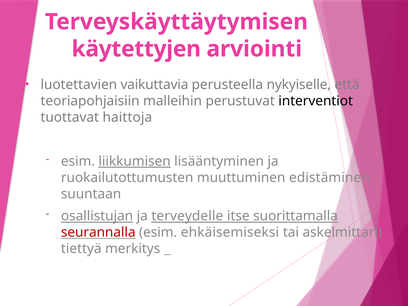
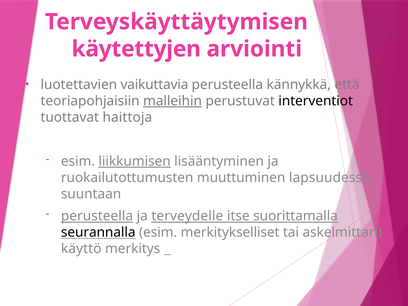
nykyiselle: nykyiselle -> kännykkä
malleihin underline: none -> present
edistäminen: edistäminen -> lapsuudessa
osallistujan at (97, 216): osallistujan -> perusteella
seurannalla colour: red -> black
ehkäisemiseksi: ehkäisemiseksi -> merkitykselliset
tiettyä: tiettyä -> käyttö
